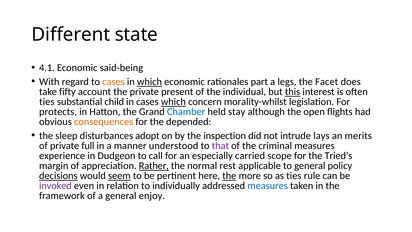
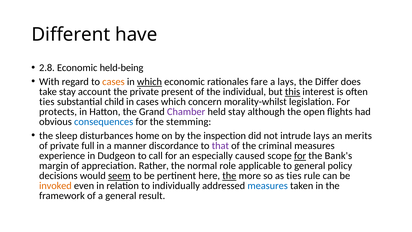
state: state -> have
4.1: 4.1 -> 2.8
said-being: said-being -> held-being
part: part -> fare
a legs: legs -> lays
Facet: Facet -> Differ
take fifty: fifty -> stay
which at (173, 102) underline: present -> none
Chamber colour: blue -> purple
consequences colour: orange -> blue
depended: depended -> stemming
adopt: adopt -> home
understood: understood -> discordance
carried: carried -> caused
for at (300, 156) underline: none -> present
Tried's: Tried's -> Bank's
Rather underline: present -> none
rest: rest -> role
decisions underline: present -> none
invoked colour: purple -> orange
enjoy: enjoy -> result
